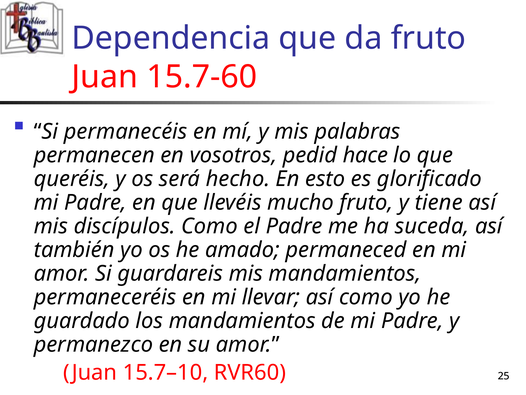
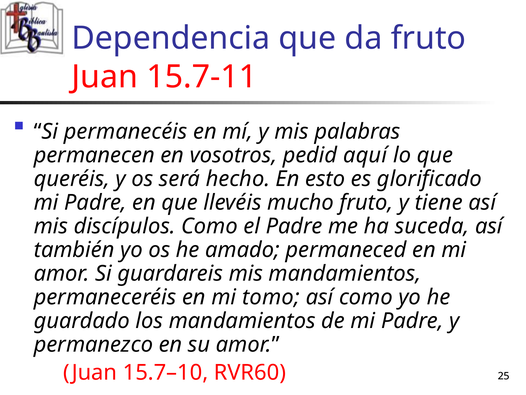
15.7-60: 15.7-60 -> 15.7-11
hace: hace -> aquí
llevar: llevar -> tomo
